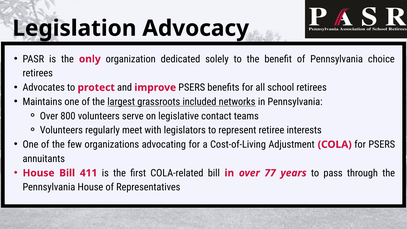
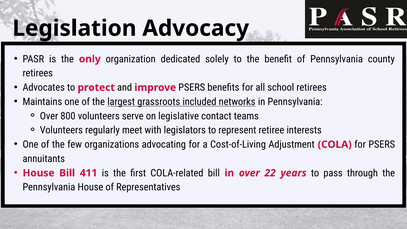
choice: choice -> county
77: 77 -> 22
